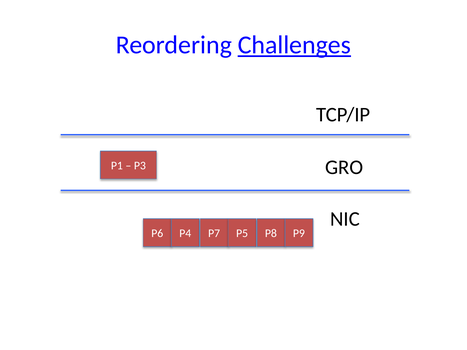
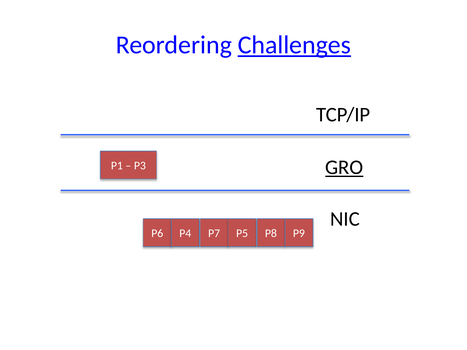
GRO underline: none -> present
